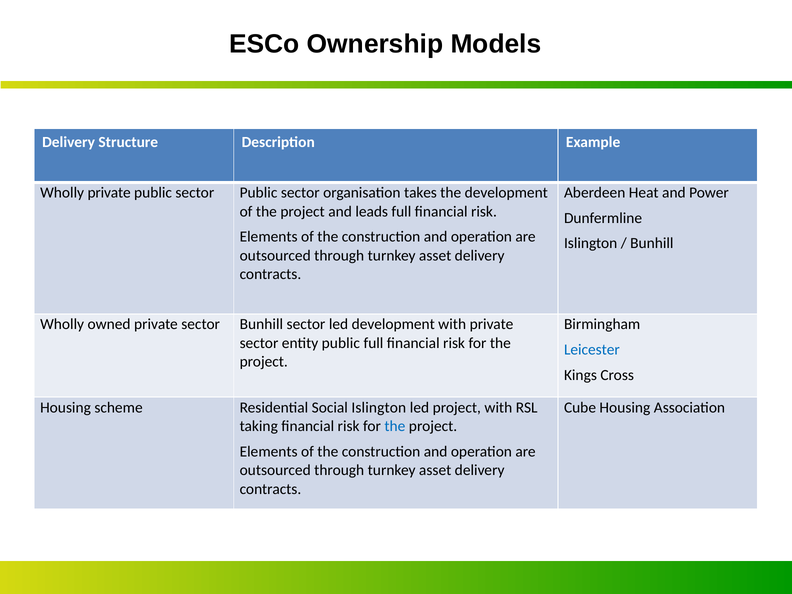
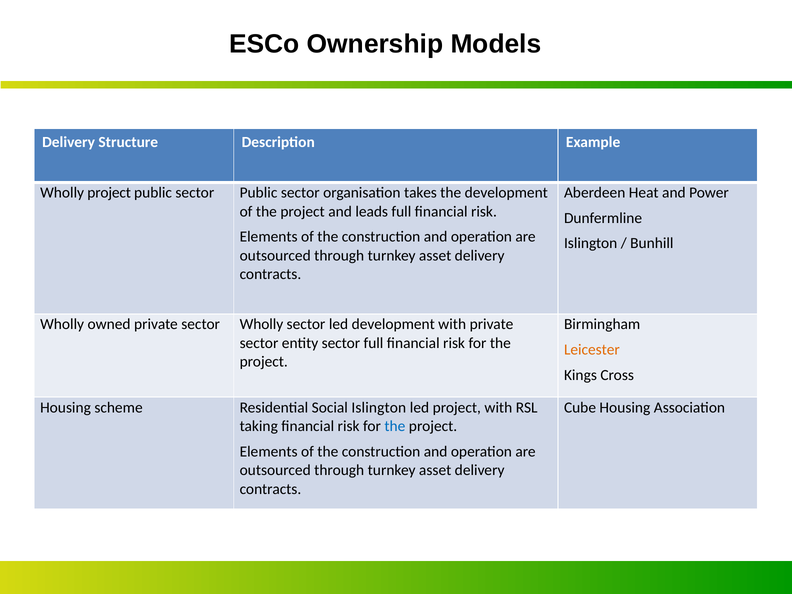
Wholly private: private -> project
sector Bunhill: Bunhill -> Wholly
entity public: public -> sector
Leicester colour: blue -> orange
